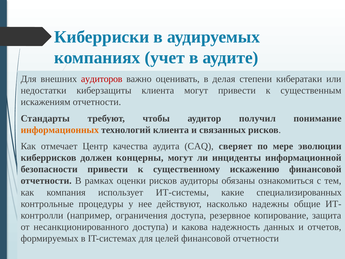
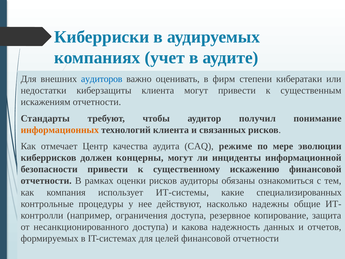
аудиторов colour: red -> blue
делая: делая -> фирм
сверяет: сверяет -> режиме
